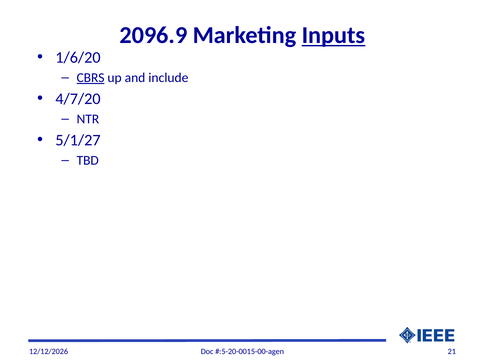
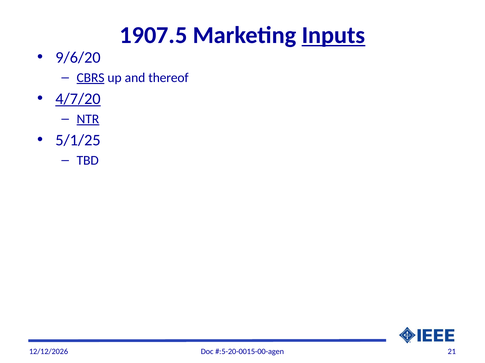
2096.9: 2096.9 -> 1907.5
1/6/20: 1/6/20 -> 9/6/20
include: include -> thereof
4/7/20 underline: none -> present
NTR underline: none -> present
5/1/27: 5/1/27 -> 5/1/25
